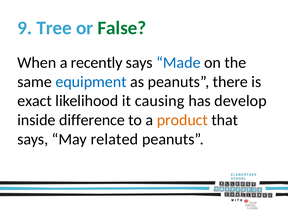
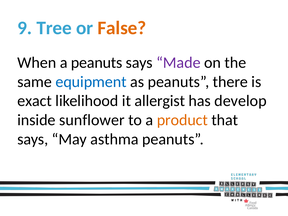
False colour: green -> orange
a recently: recently -> peanuts
Made colour: blue -> purple
causing: causing -> allergist
difference: difference -> sunflower
related: related -> asthma
